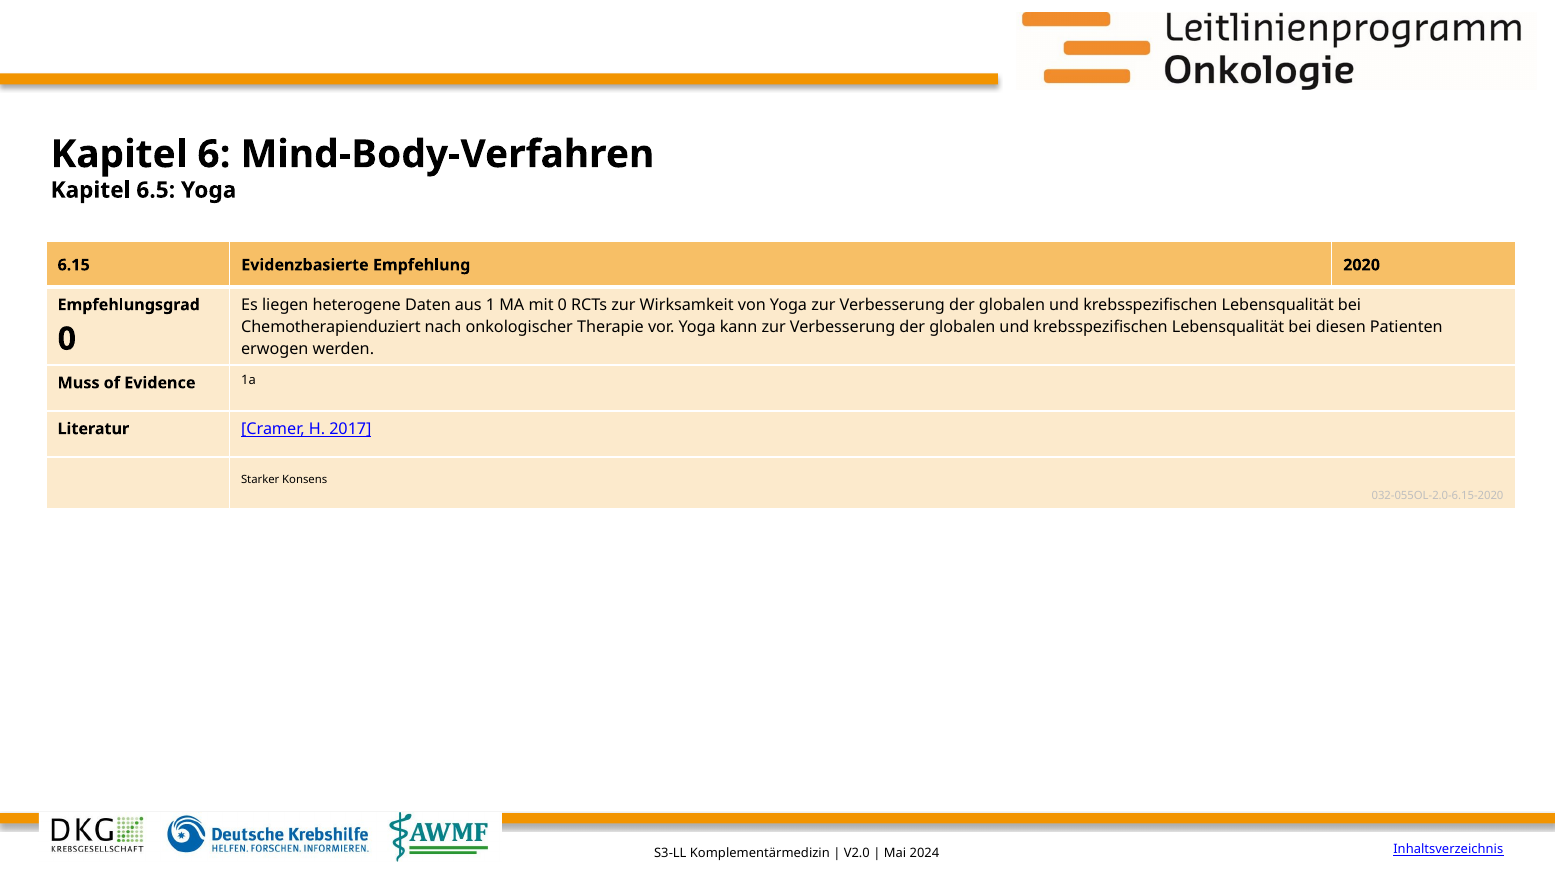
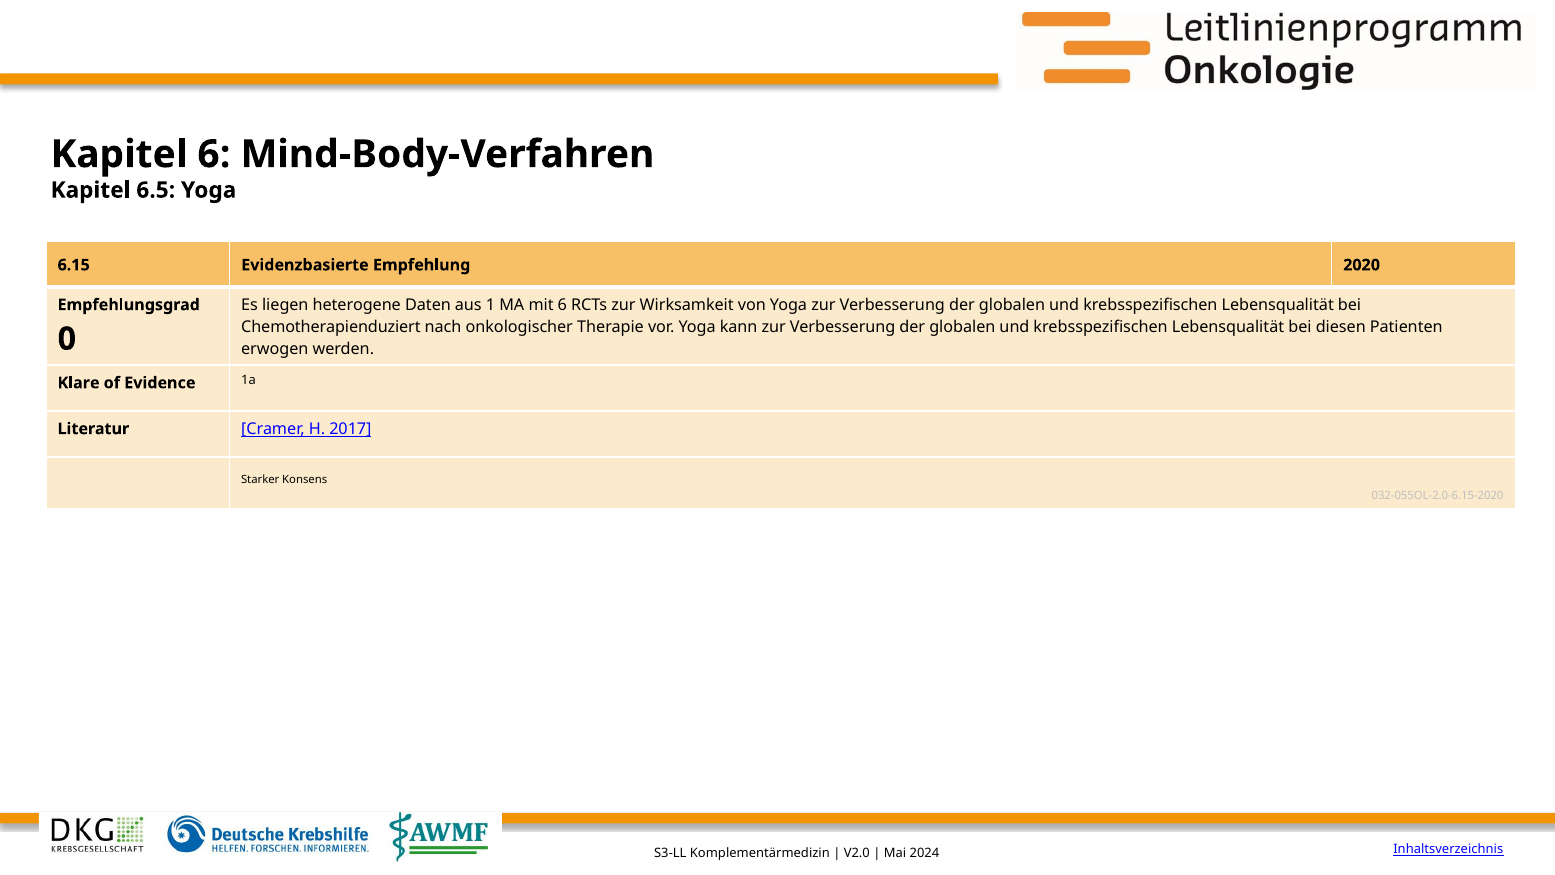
mit 0: 0 -> 6
Muss: Muss -> Klare
